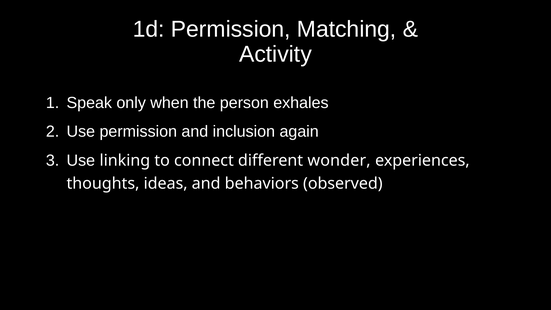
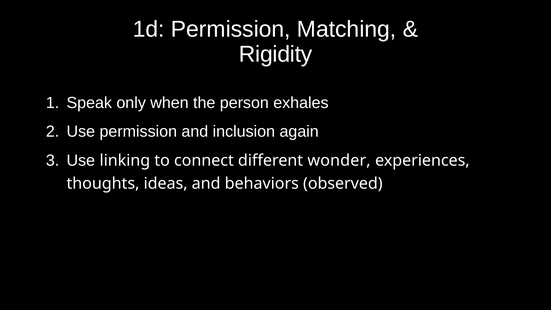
Activity: Activity -> Rigidity
